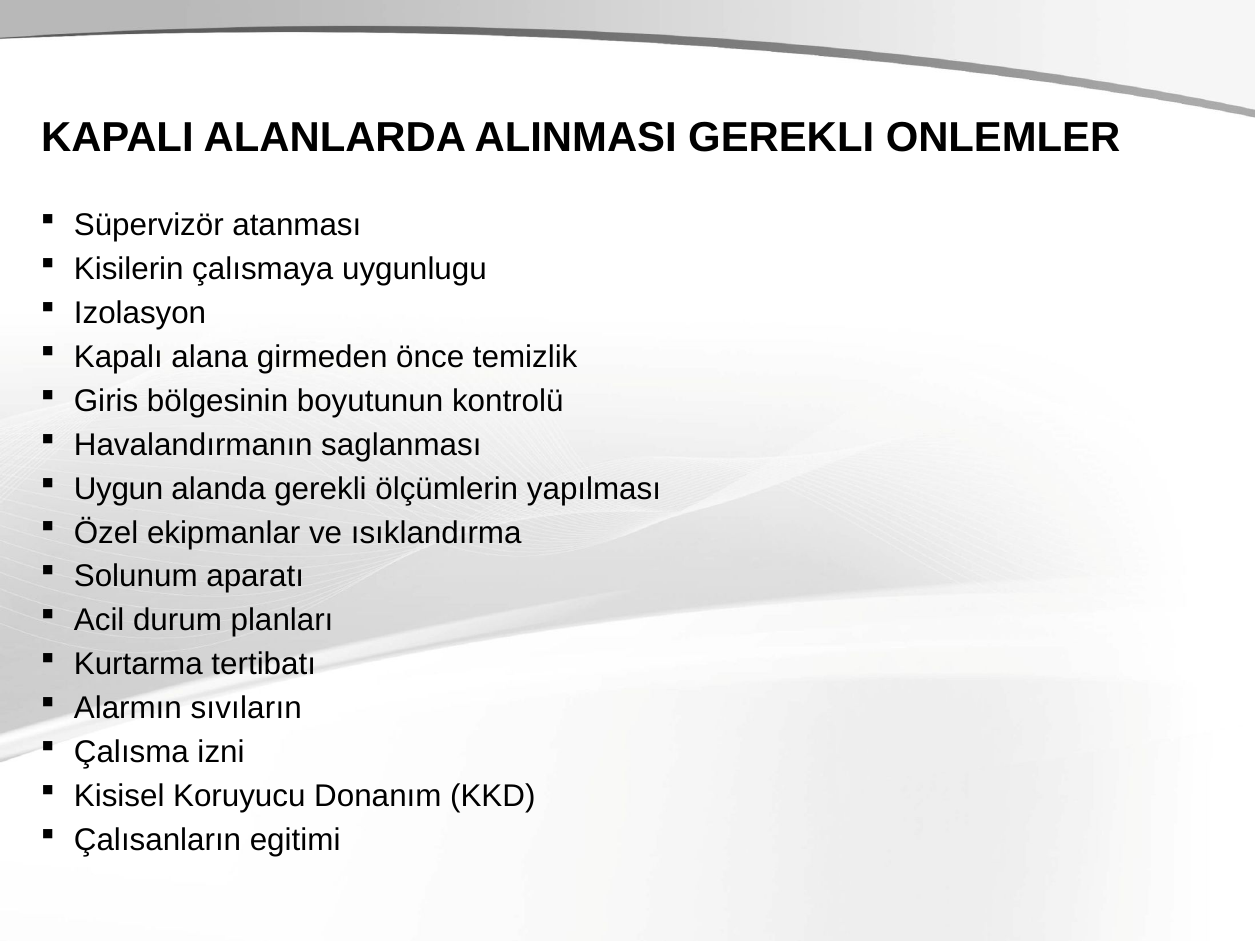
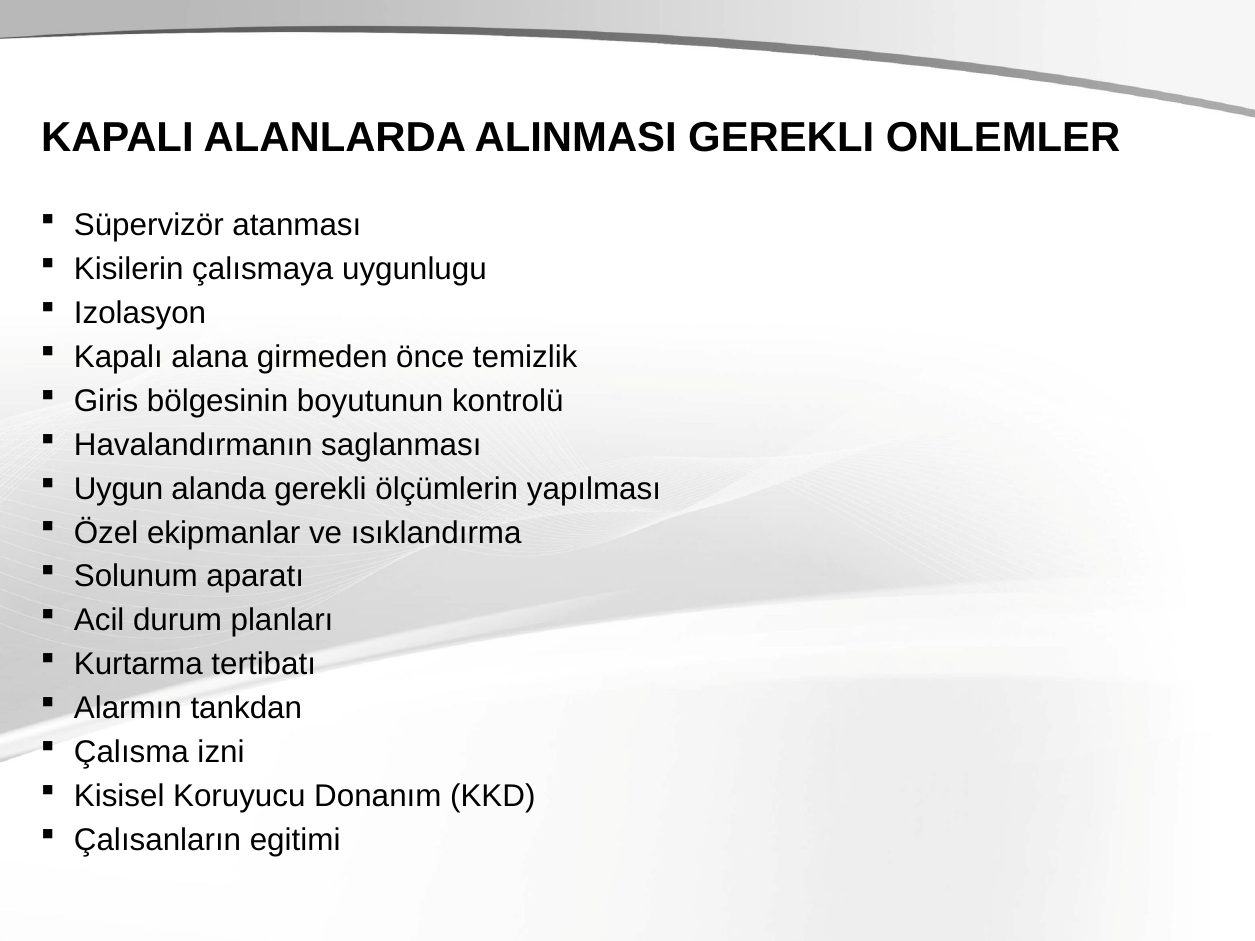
sıvıların: sıvıların -> tankdan
